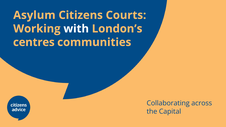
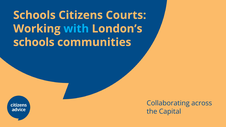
Asylum at (34, 15): Asylum -> Schools
with colour: white -> light blue
centres at (34, 42): centres -> schools
